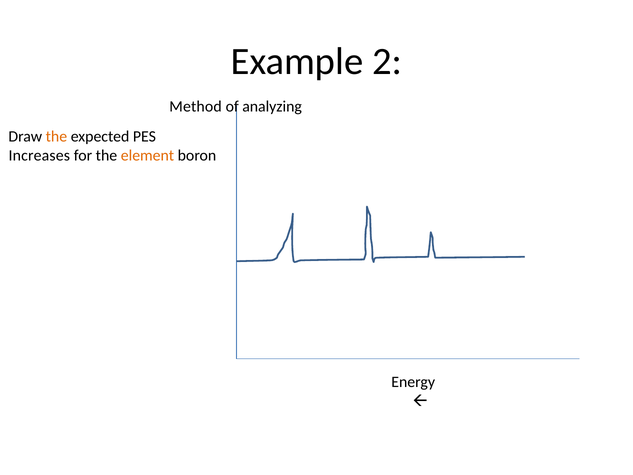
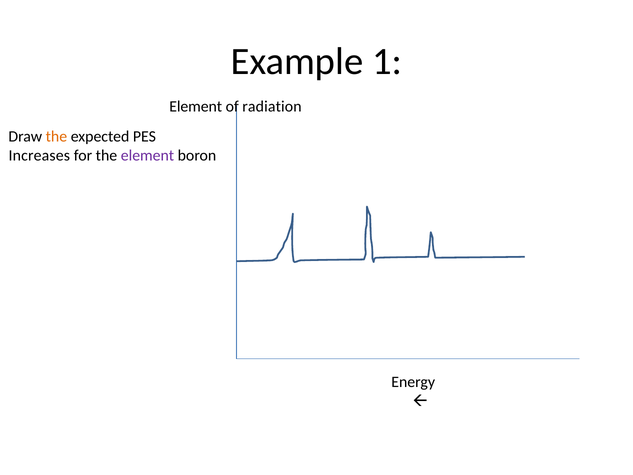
2: 2 -> 1
Method at (196, 106): Method -> Element
analyzing: analyzing -> radiation
element at (147, 155) colour: orange -> purple
